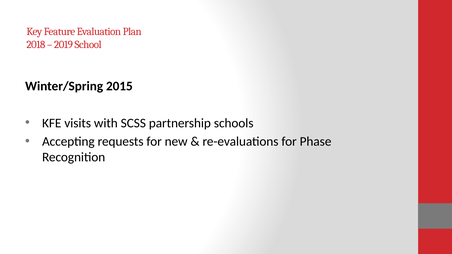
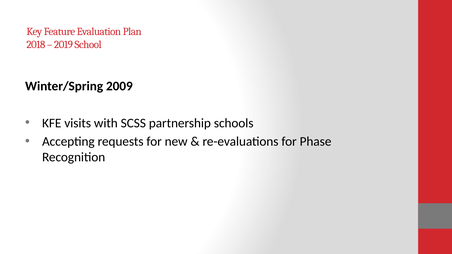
2015: 2015 -> 2009
